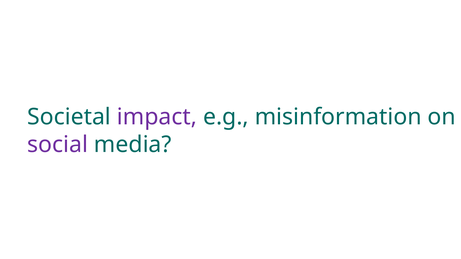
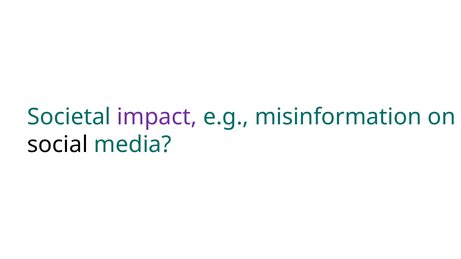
social colour: purple -> black
